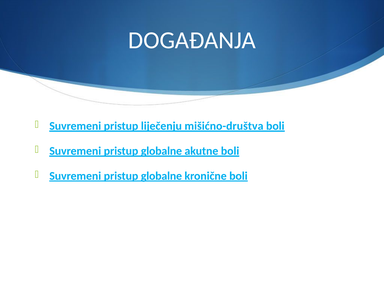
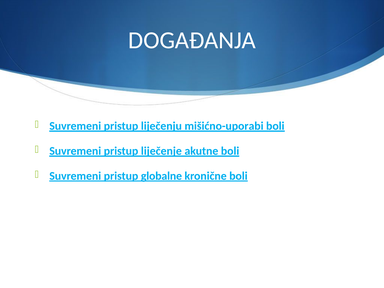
mišićno-društva: mišićno-društva -> mišićno-uporabi
globalne at (161, 151): globalne -> liječenje
